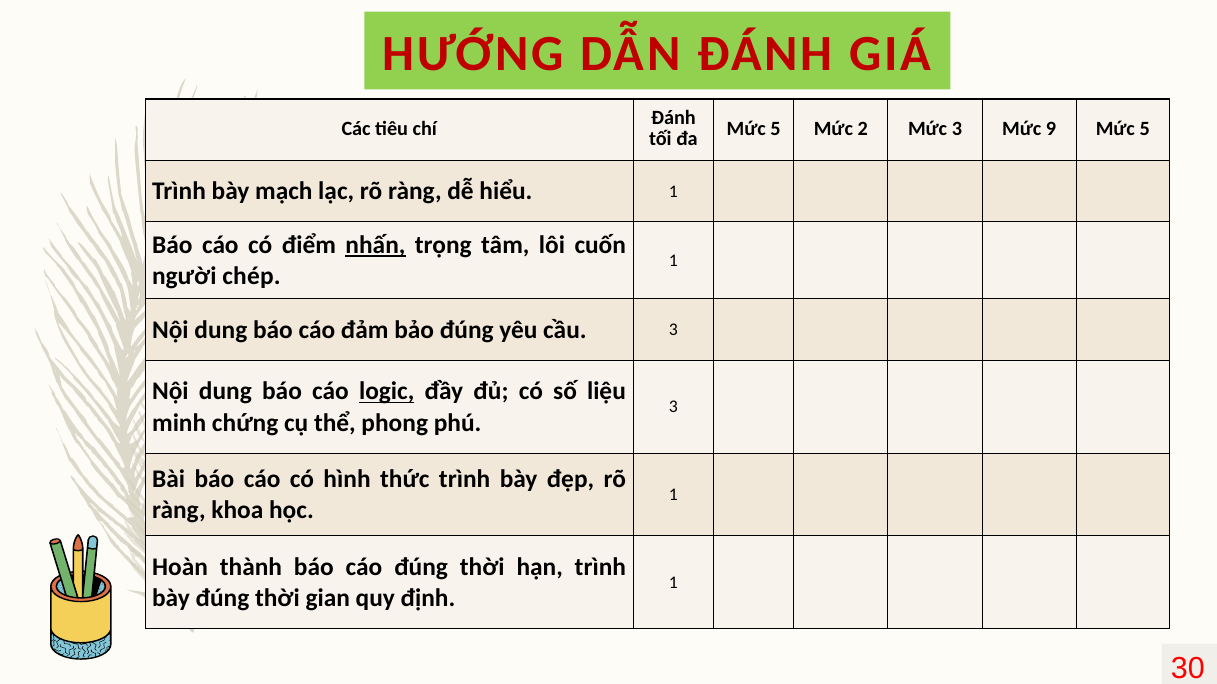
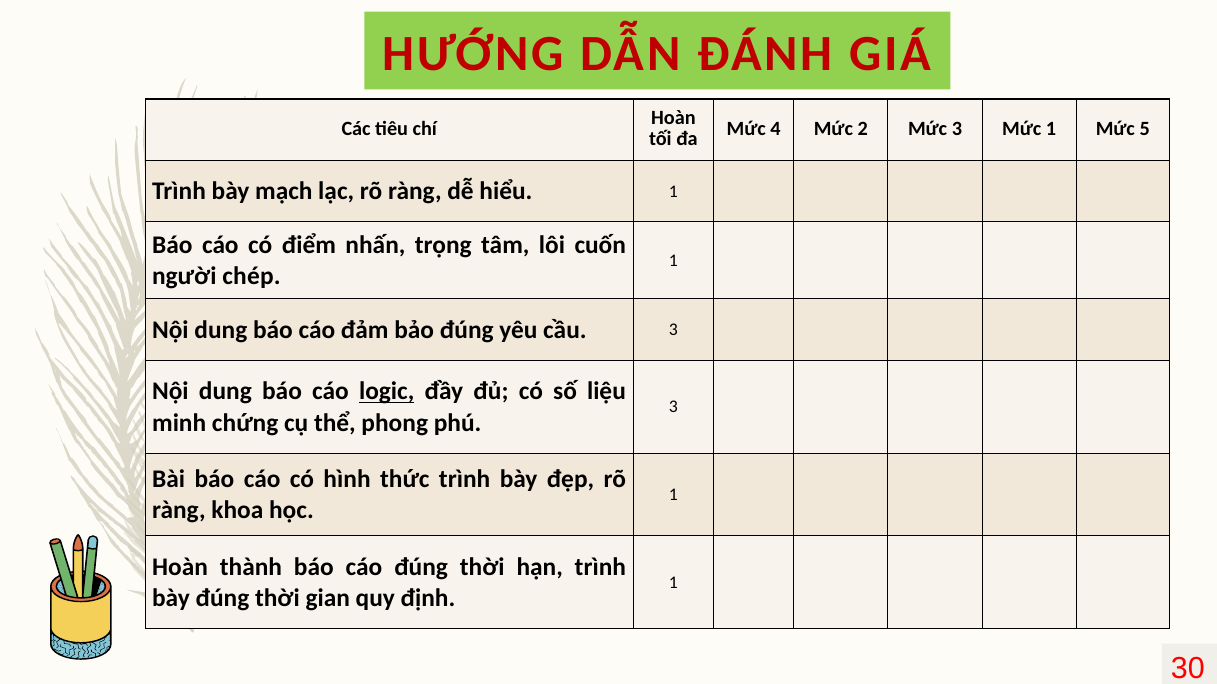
Đánh at (673, 118): Đánh -> Hoàn
5 at (776, 128): 5 -> 4
Mức 9: 9 -> 1
nhấn underline: present -> none
